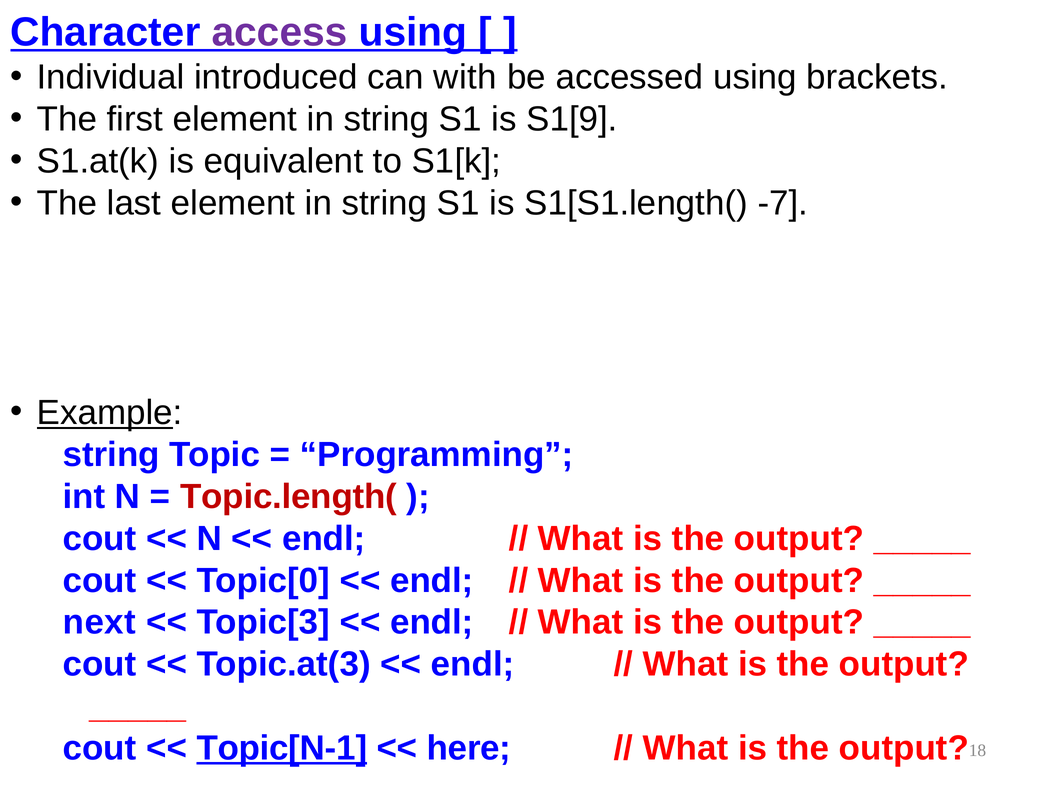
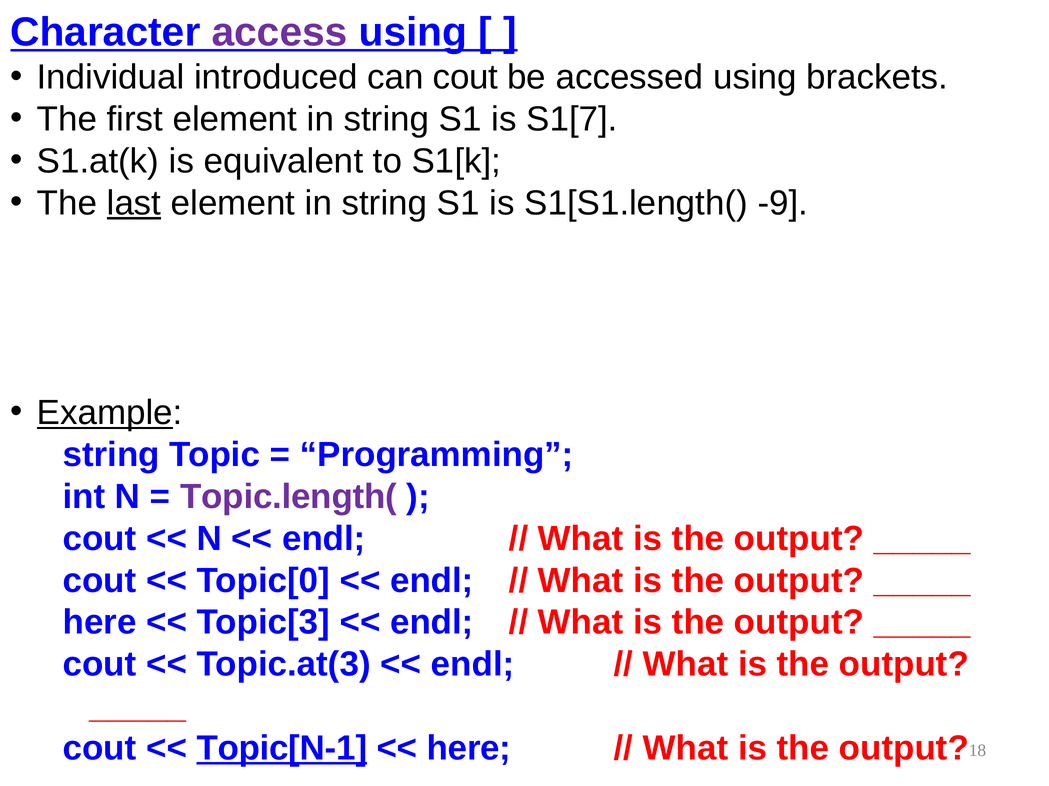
can with: with -> cout
S1[9: S1[9 -> S1[7
last underline: none -> present
-7: -7 -> -9
Topic.length( colour: red -> purple
next at (99, 623): next -> here
